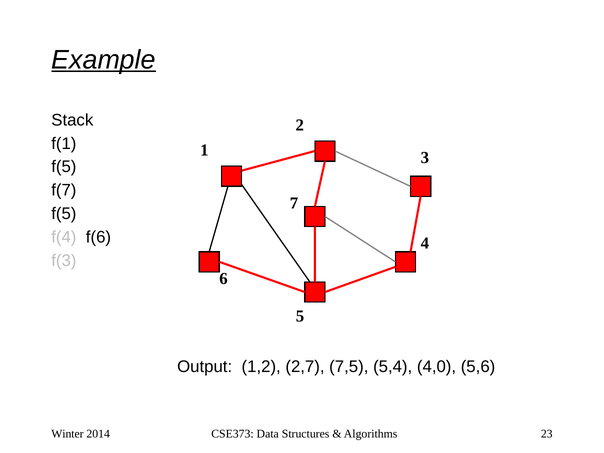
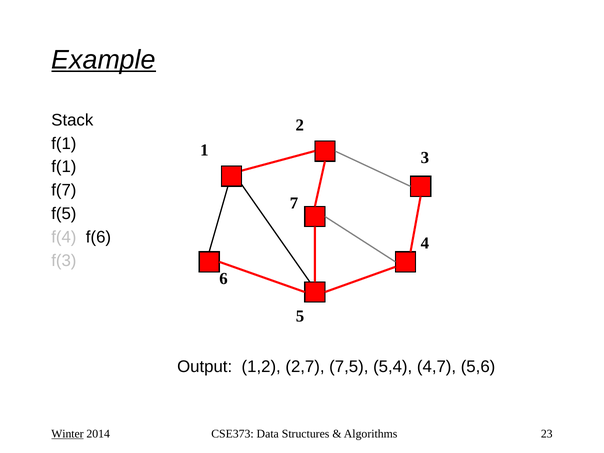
f(5 at (64, 167): f(5 -> f(1
4,0: 4,0 -> 4,7
Winter underline: none -> present
